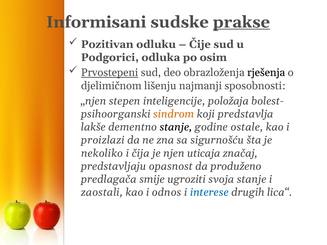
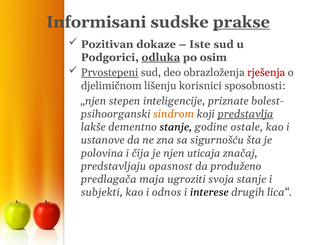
odluku: odluku -> dokaze
Čije: Čije -> Iste
odluka underline: none -> present
rješenja colour: black -> red
najmanji: najmanji -> korisnici
položaja: položaja -> priznate
predstavlja underline: none -> present
proizlazi: proizlazi -> ustanove
nekoliko: nekoliko -> polovina
smije: smije -> maja
zaostali: zaostali -> subjekti
interese colour: blue -> black
